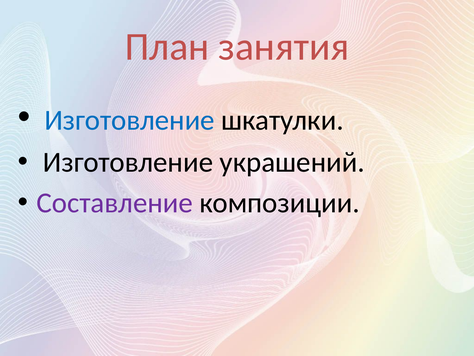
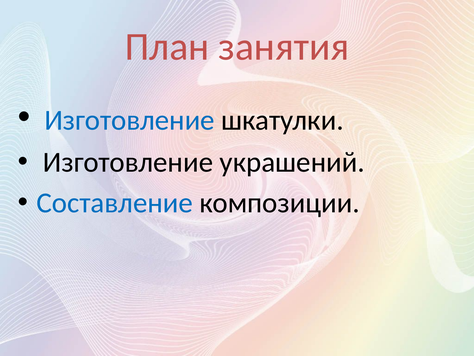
Составление colour: purple -> blue
